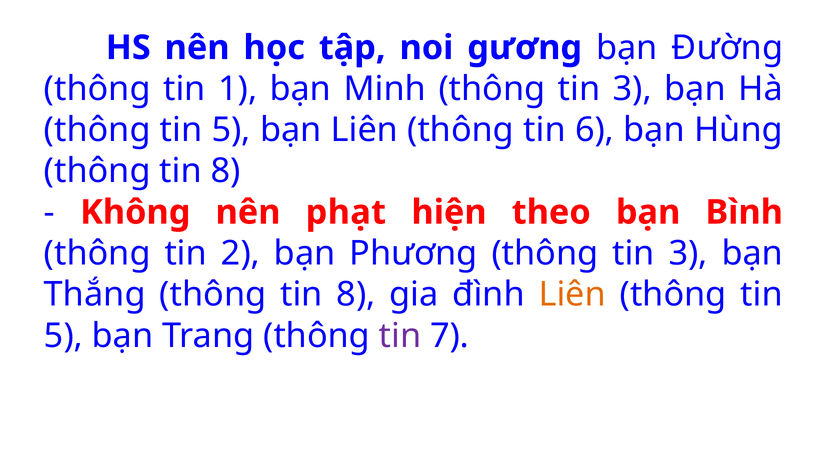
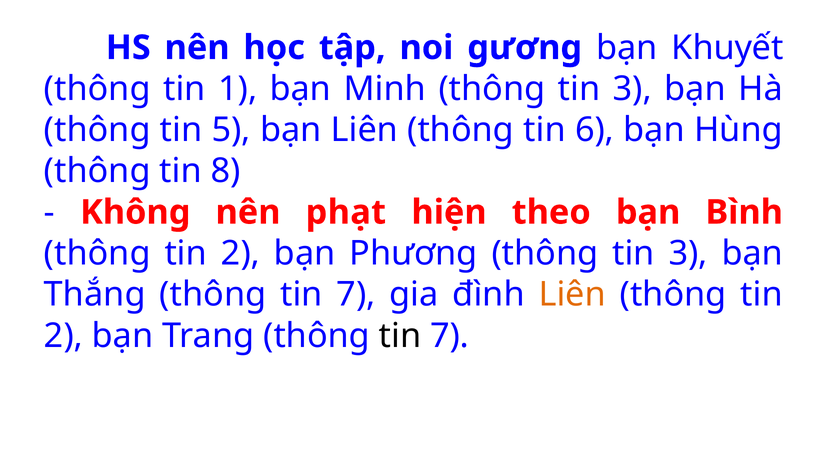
Đường: Đường -> Khuyết
Thắng thông tin 8: 8 -> 7
5 at (63, 336): 5 -> 2
tin at (400, 336) colour: purple -> black
